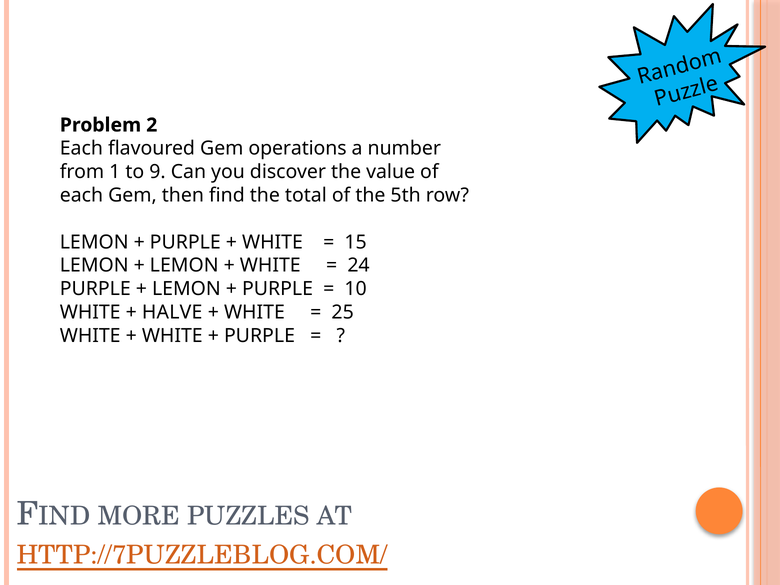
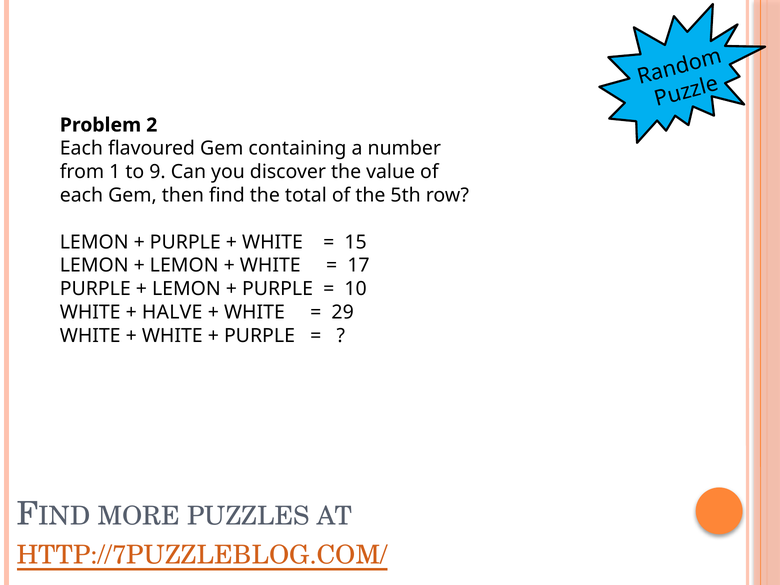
operations: operations -> containing
24: 24 -> 17
25: 25 -> 29
